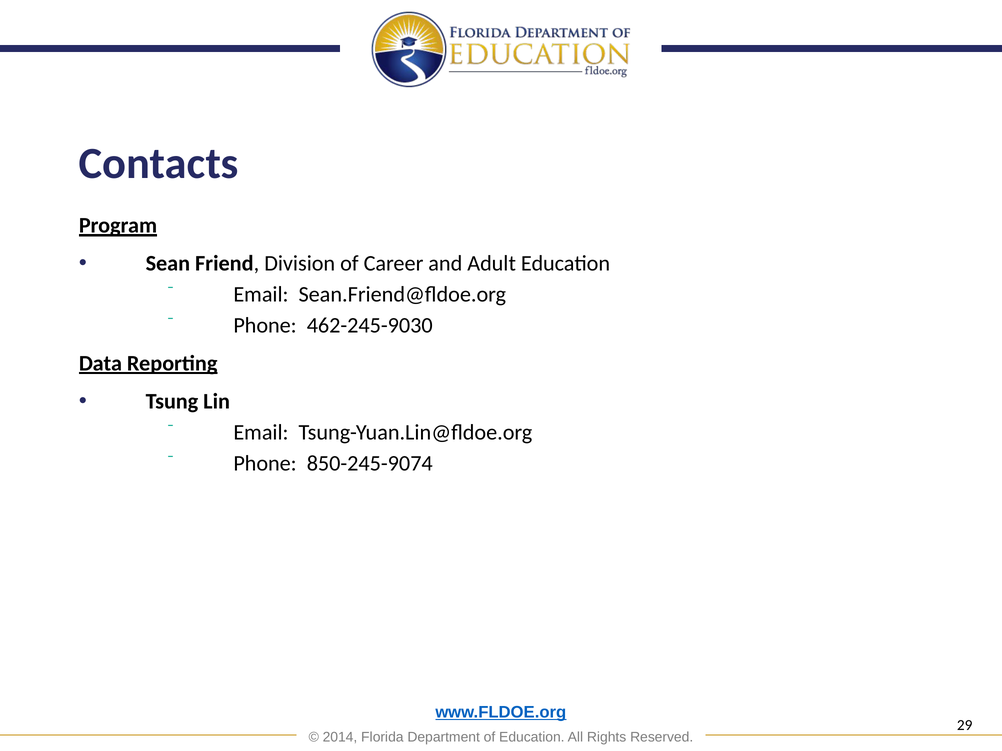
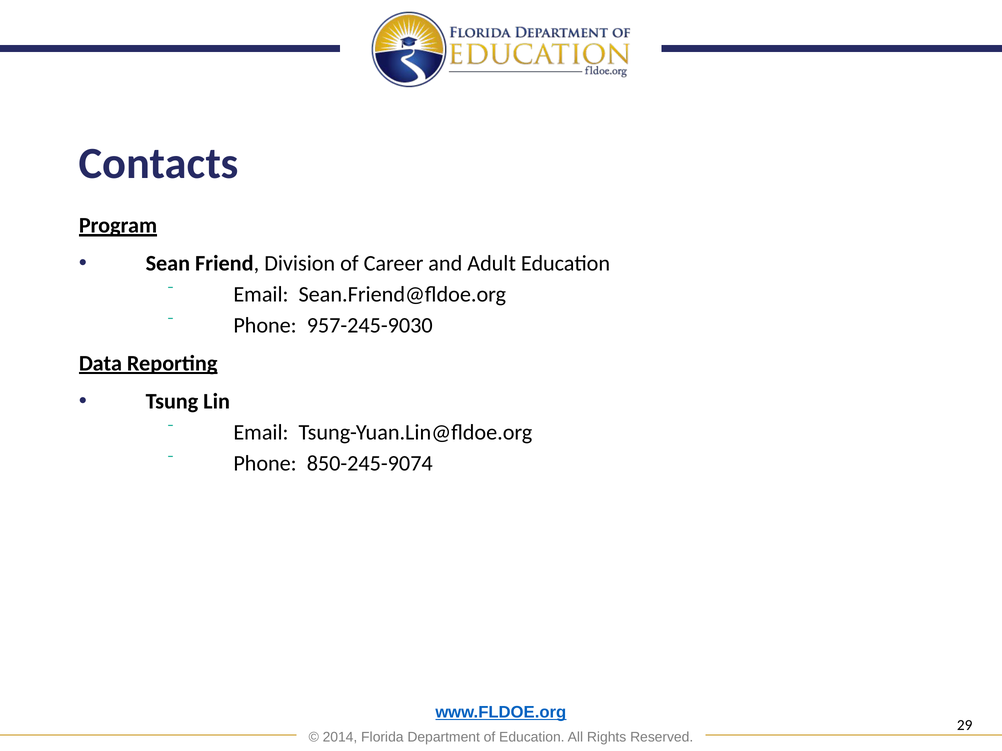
462-245-9030: 462-245-9030 -> 957-245-9030
